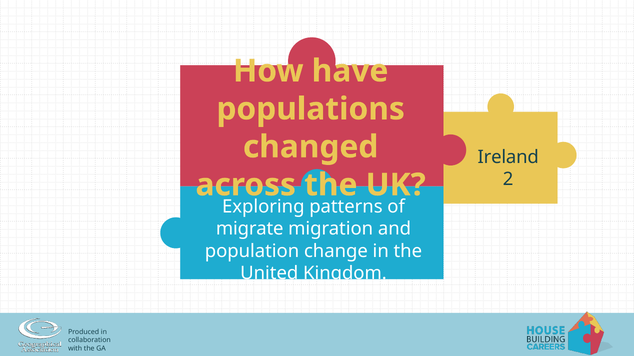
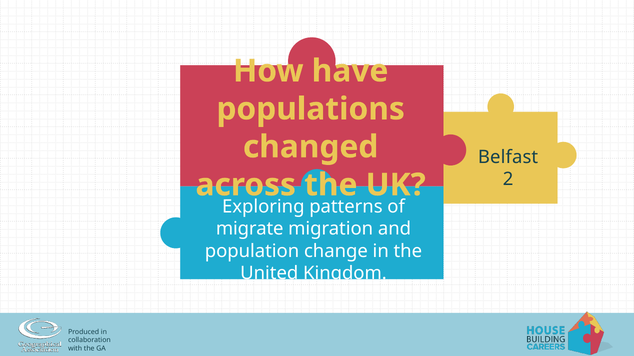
Ireland: Ireland -> Belfast
